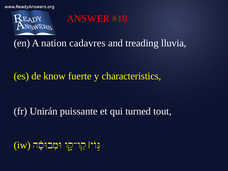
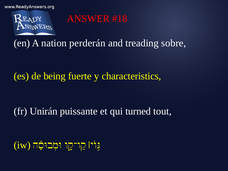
cadavres: cadavres -> perderán
lluvia: lluvia -> sobre
know: know -> being
